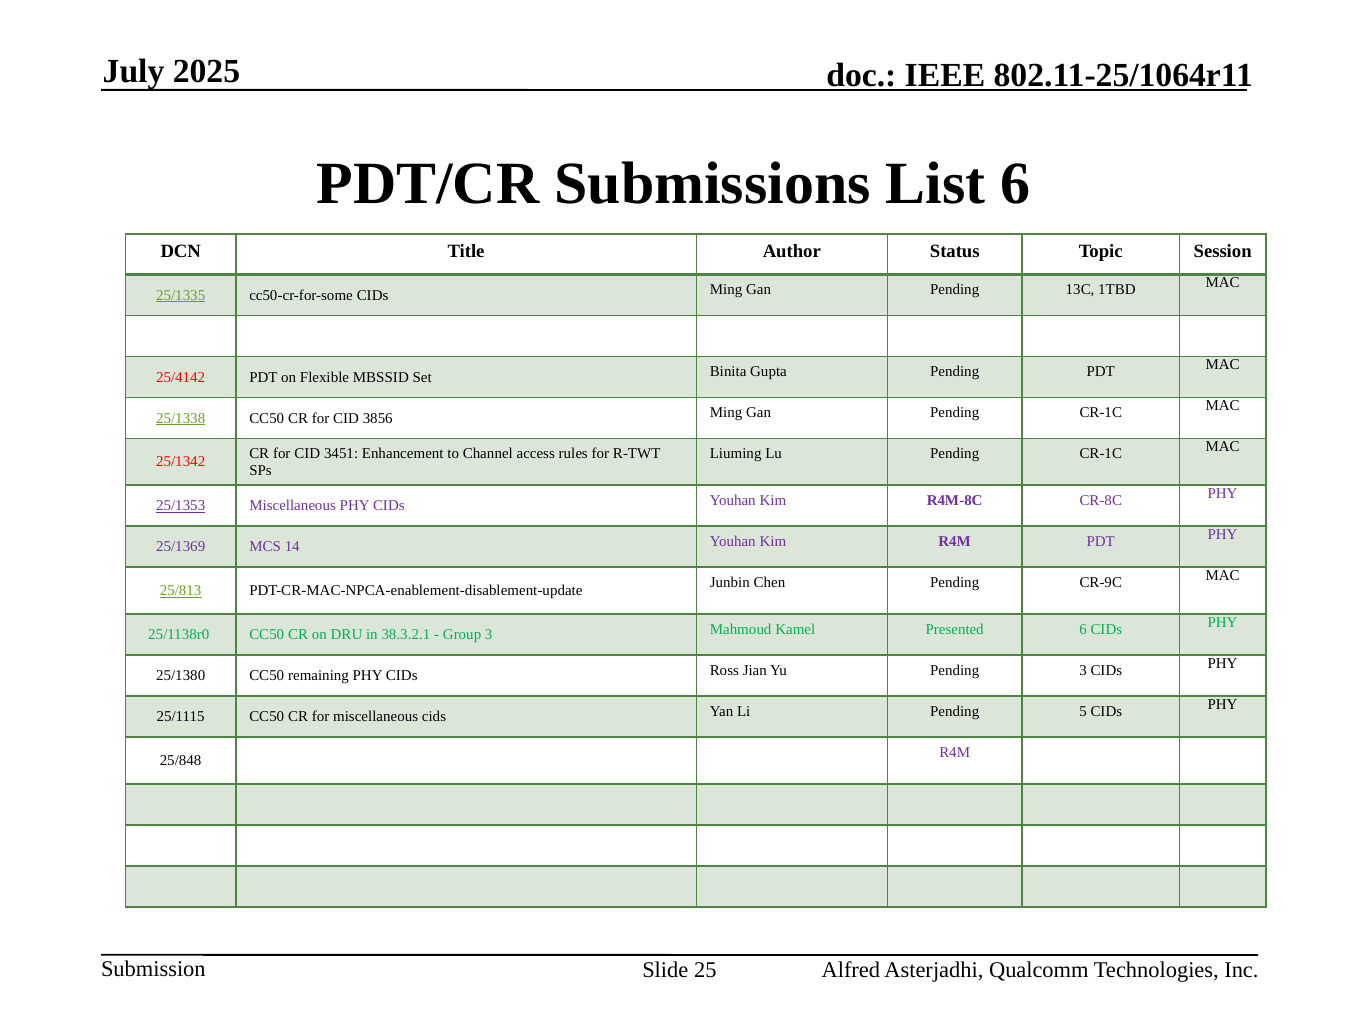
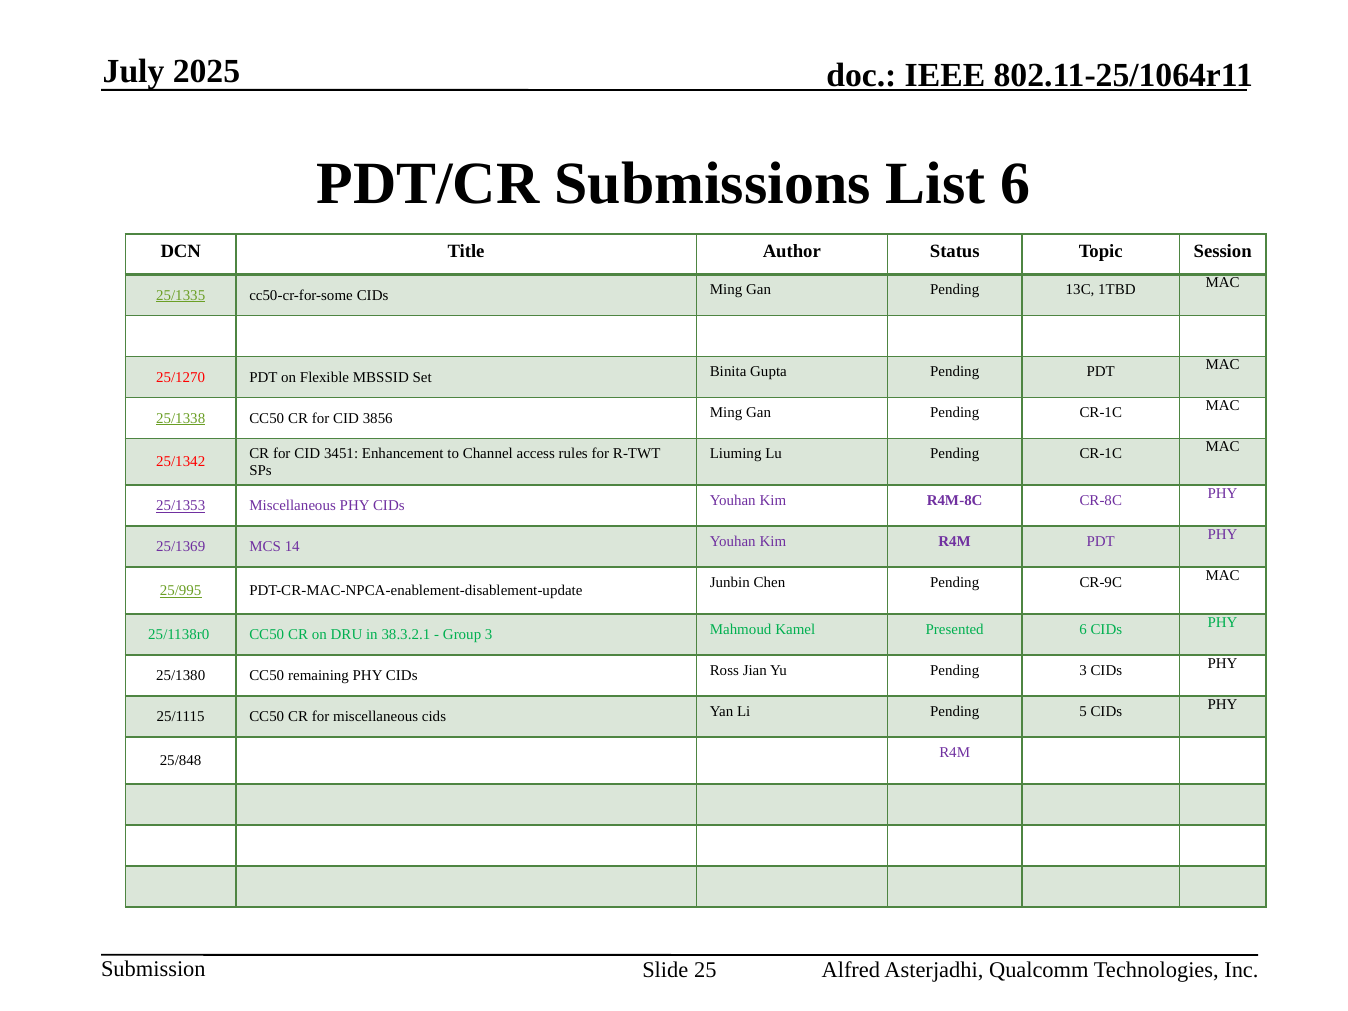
25/4142: 25/4142 -> 25/1270
25/813: 25/813 -> 25/995
